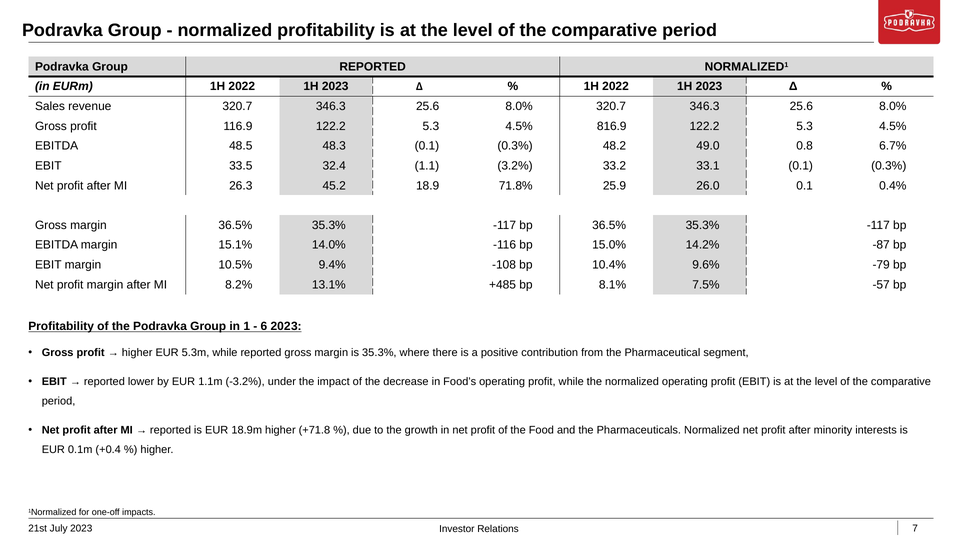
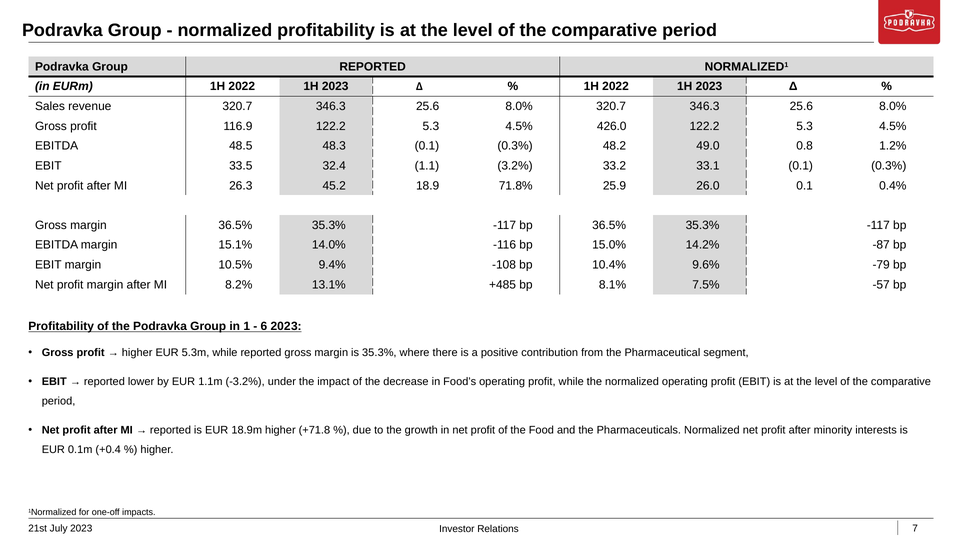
816.9: 816.9 -> 426.0
6.7%: 6.7% -> 1.2%
